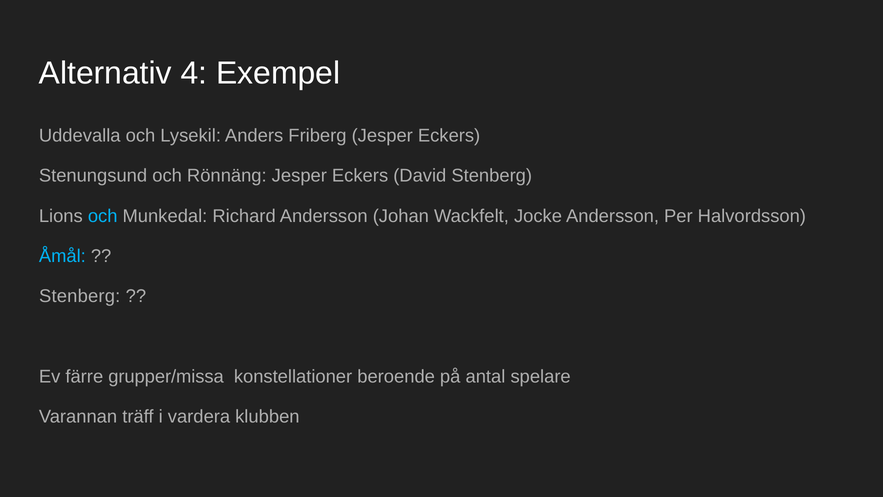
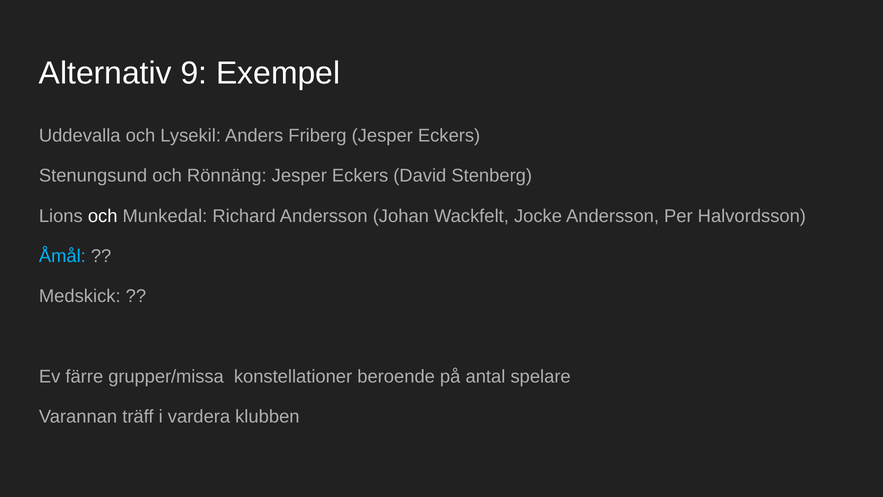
4: 4 -> 9
och at (103, 216) colour: light blue -> white
Stenberg at (80, 296): Stenberg -> Medskick
